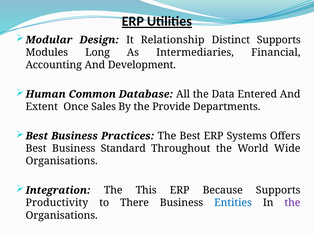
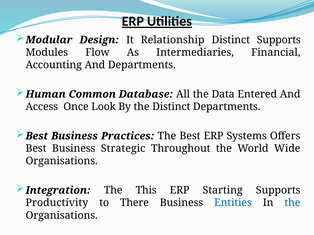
Long: Long -> Flow
And Development: Development -> Departments
Extent: Extent -> Access
Sales: Sales -> Look
the Provide: Provide -> Distinct
Standard: Standard -> Strategic
Because: Because -> Starting
the at (292, 203) colour: purple -> blue
